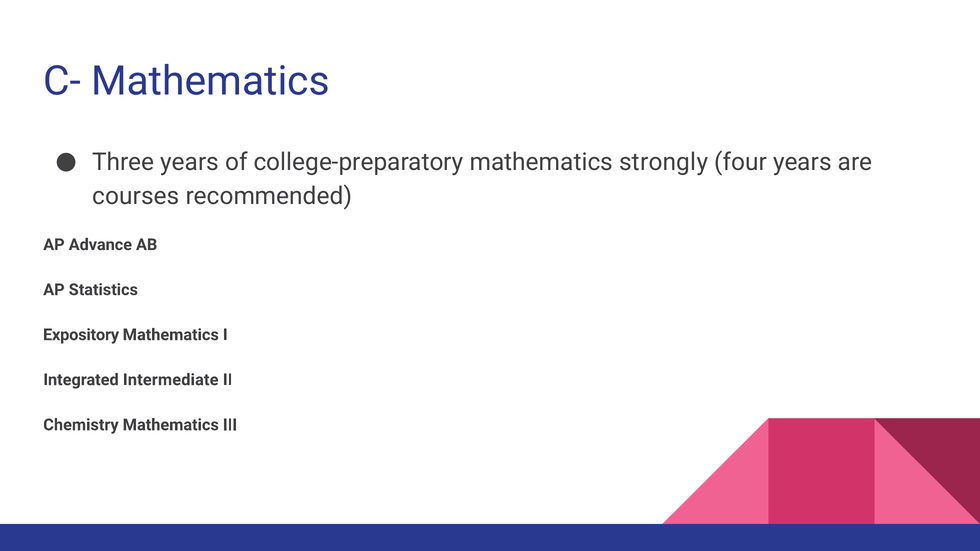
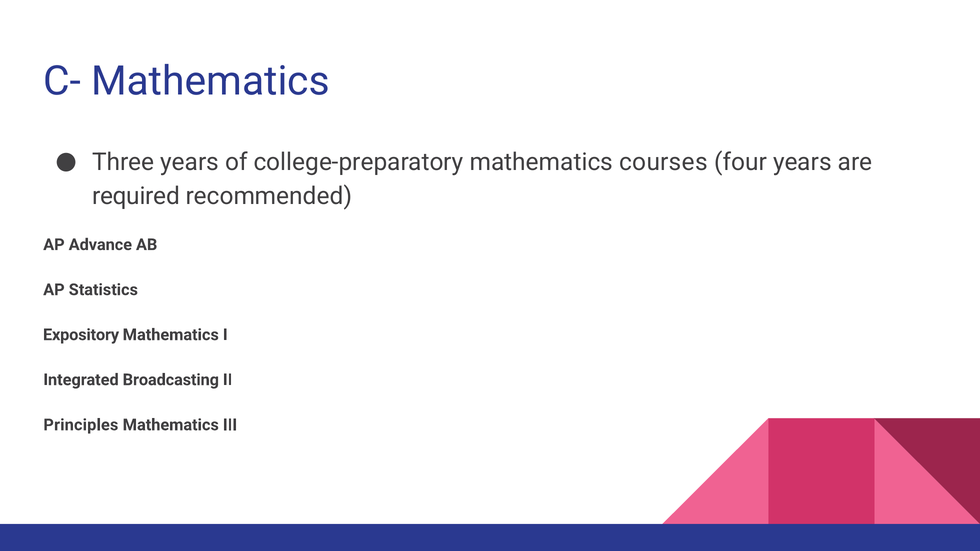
strongly: strongly -> courses
courses: courses -> required
Intermediate: Intermediate -> Broadcasting
Chemistry: Chemistry -> Principles
